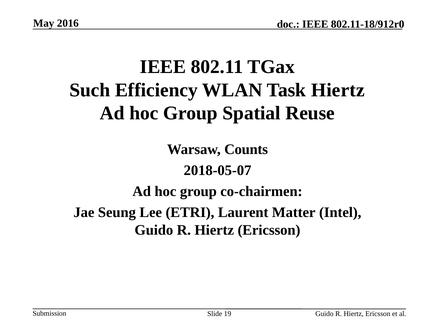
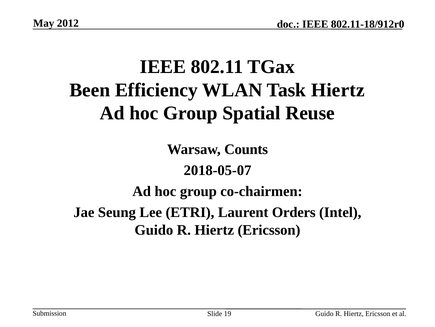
2016: 2016 -> 2012
Such: Such -> Been
Matter: Matter -> Orders
